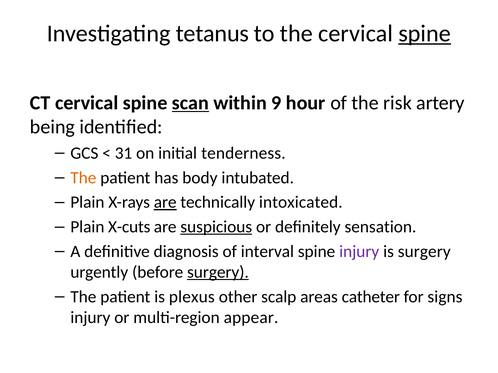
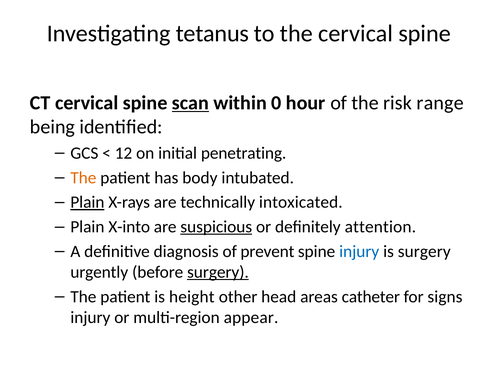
spine at (425, 34) underline: present -> none
9: 9 -> 0
artery: artery -> range
31: 31 -> 12
tenderness: tenderness -> penetrating
Plain at (87, 203) underline: none -> present
are at (165, 203) underline: present -> none
X-cuts: X-cuts -> X-into
sensation: sensation -> attention
interval: interval -> prevent
injury at (359, 252) colour: purple -> blue
plexus: plexus -> height
scalp: scalp -> head
